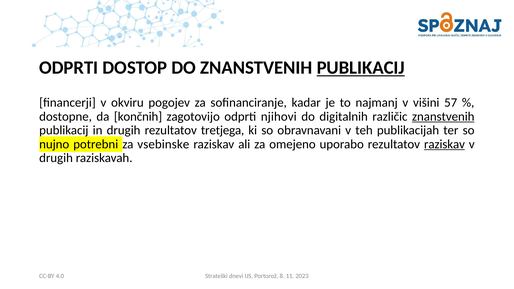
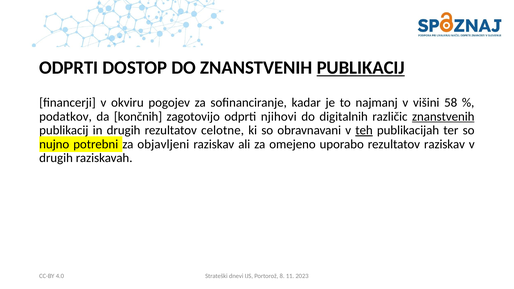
57: 57 -> 58
dostopne: dostopne -> podatkov
tretjega: tretjega -> celotne
teh underline: none -> present
vsebinske: vsebinske -> objavljeni
raziskav at (444, 144) underline: present -> none
